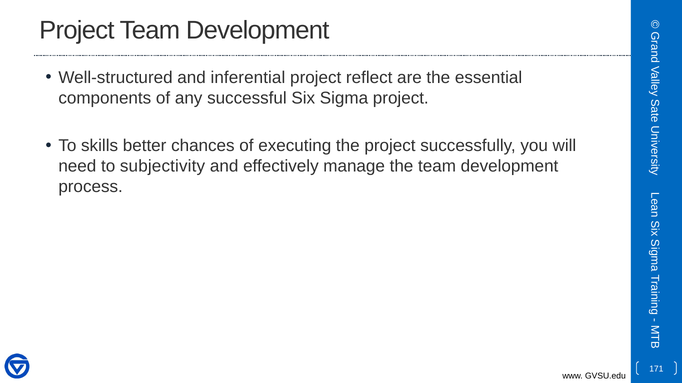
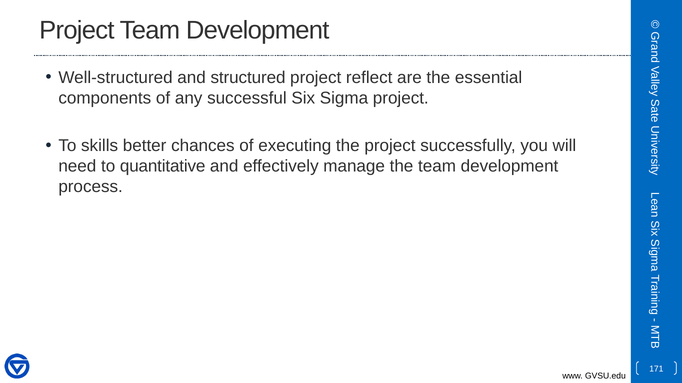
inferential: inferential -> structured
subjectivity: subjectivity -> quantitative
